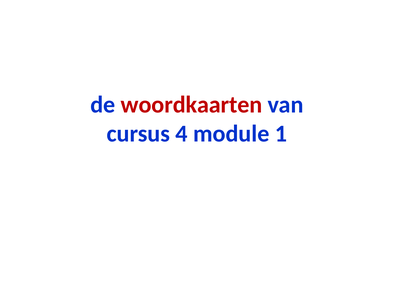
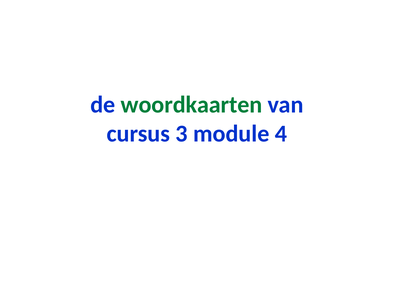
woordkaarten colour: red -> green
4: 4 -> 3
1: 1 -> 4
